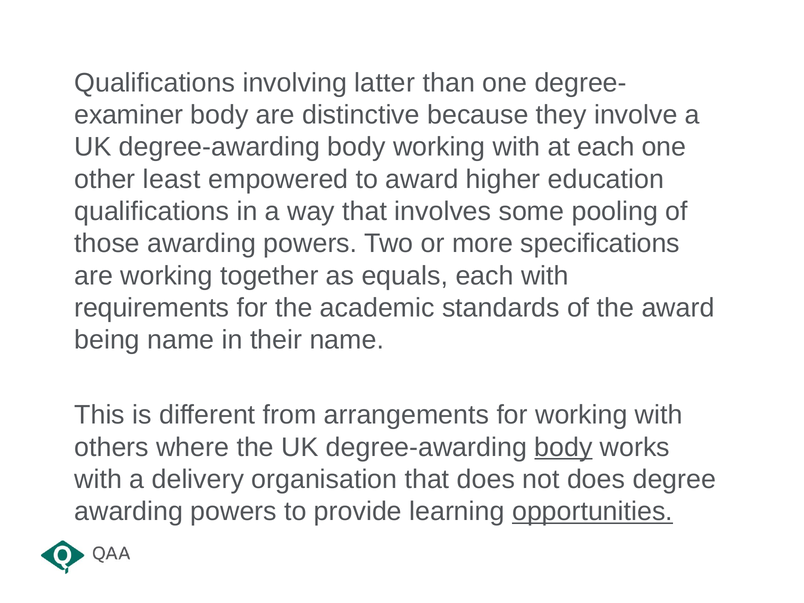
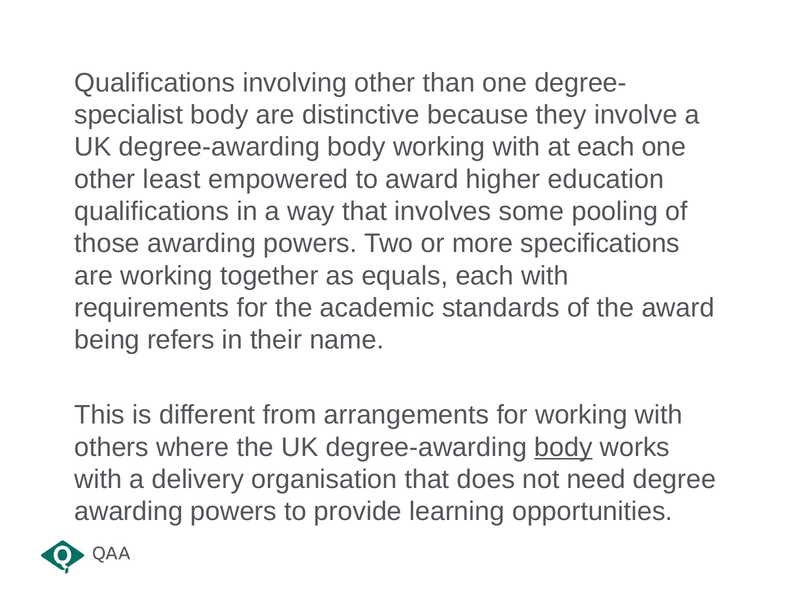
involving latter: latter -> other
examiner: examiner -> specialist
being name: name -> refers
not does: does -> need
opportunities underline: present -> none
